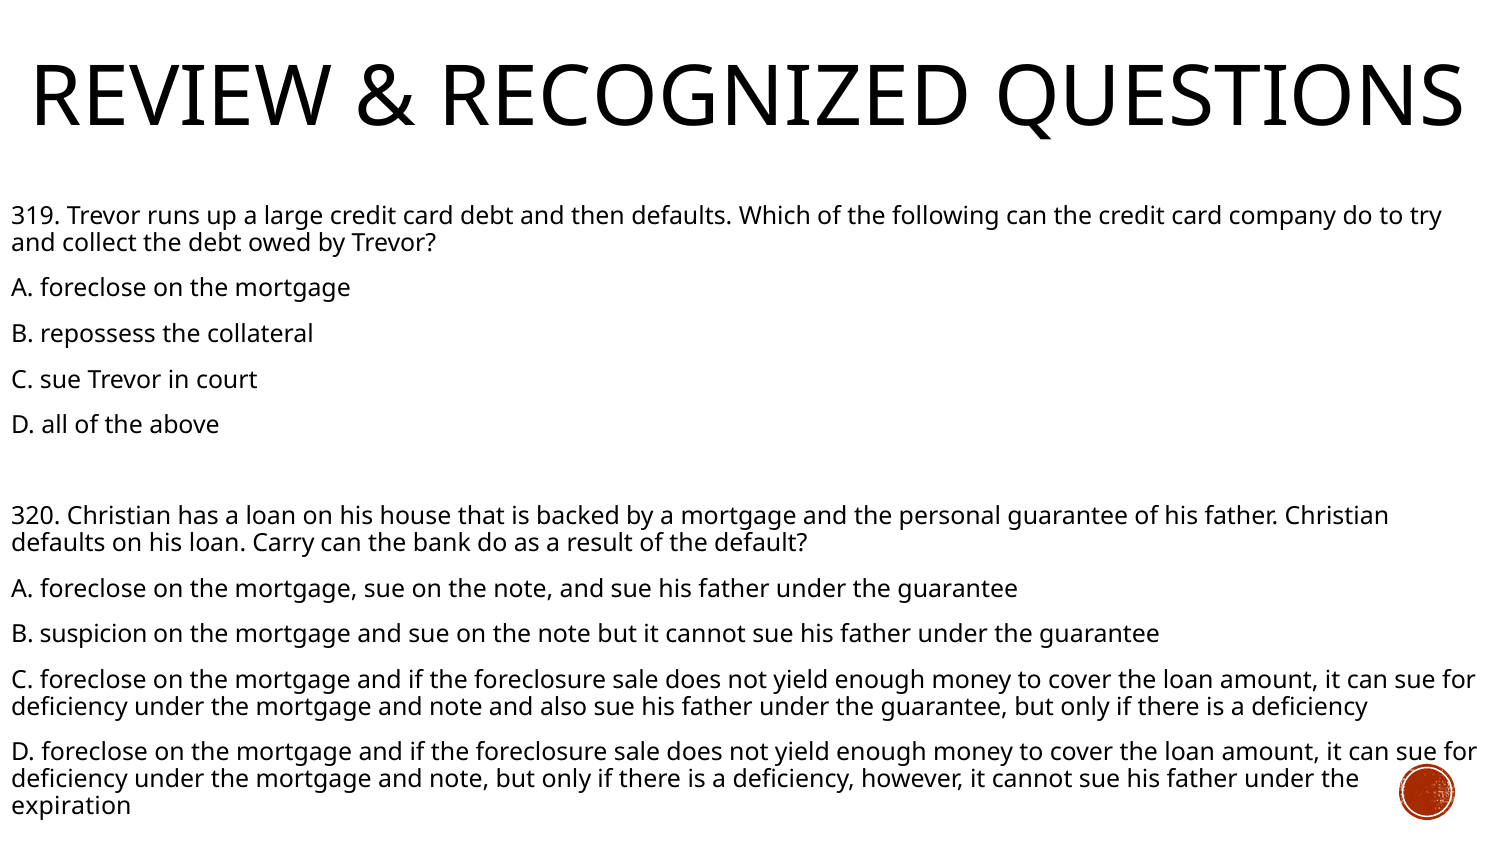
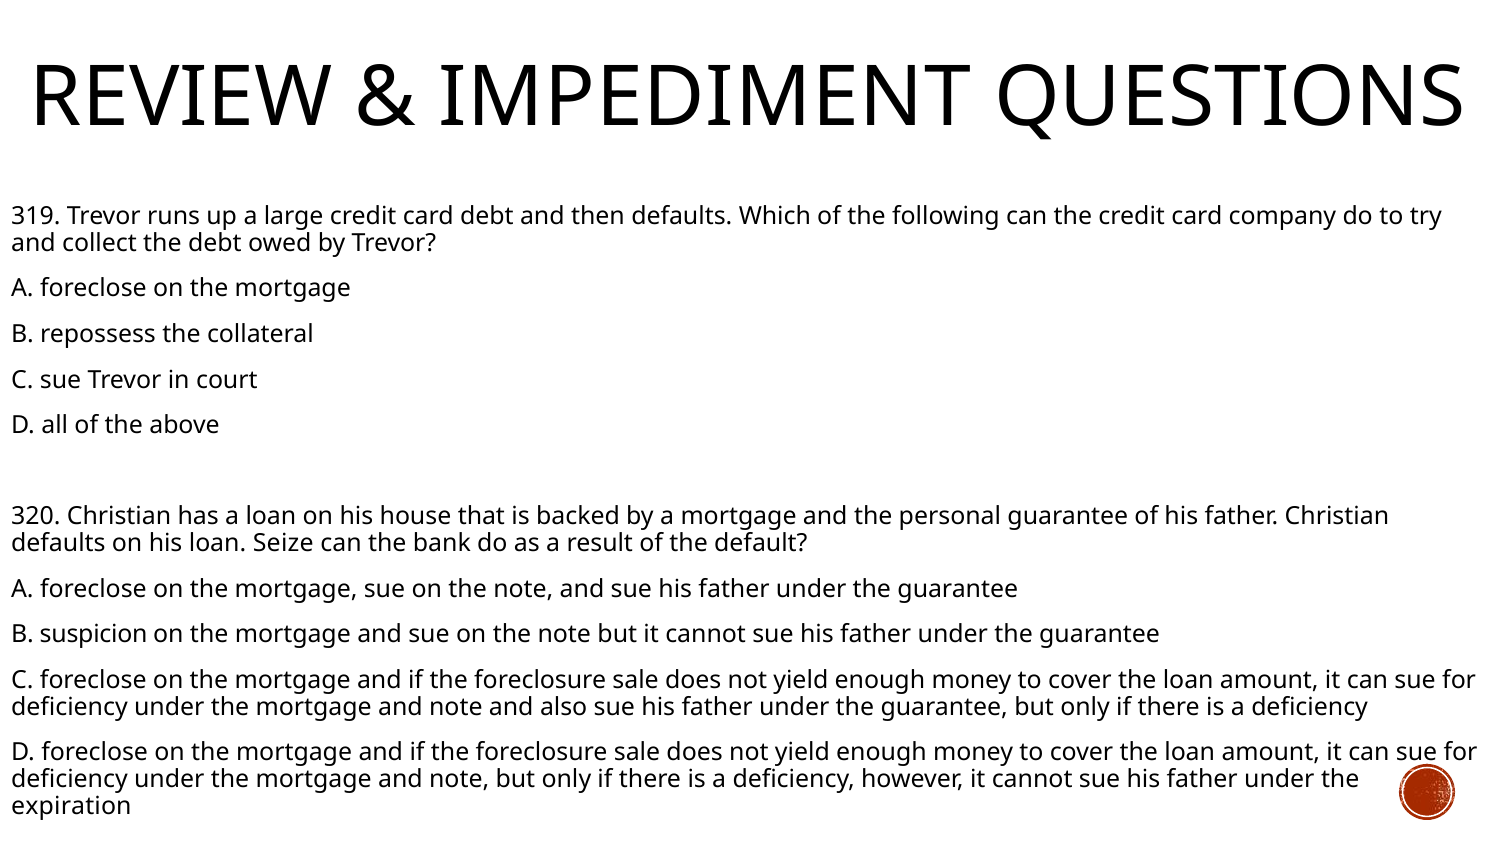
RECOGNIZED: RECOGNIZED -> IMPEDIMENT
Carry: Carry -> Seize
